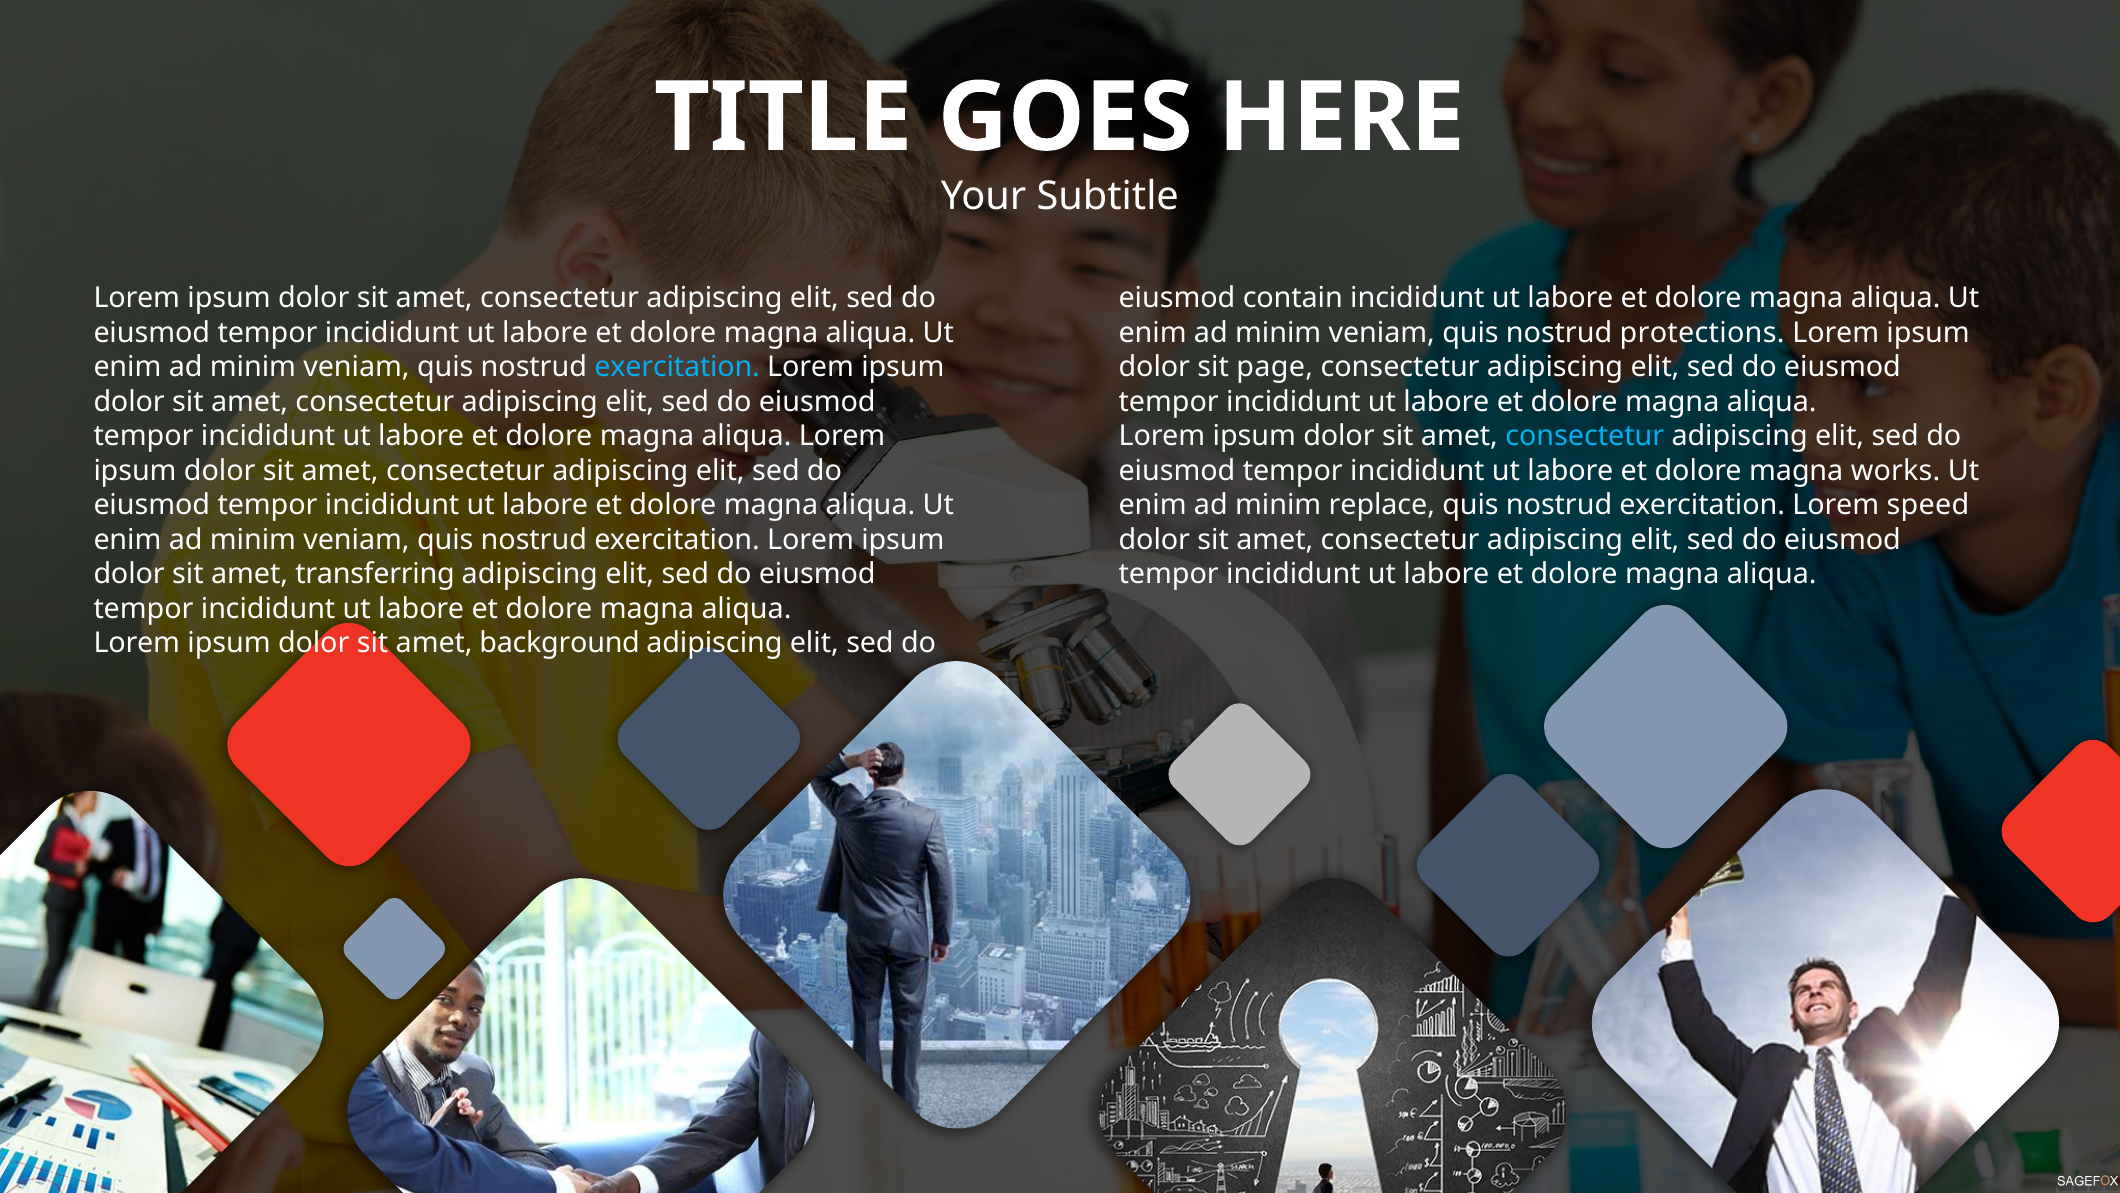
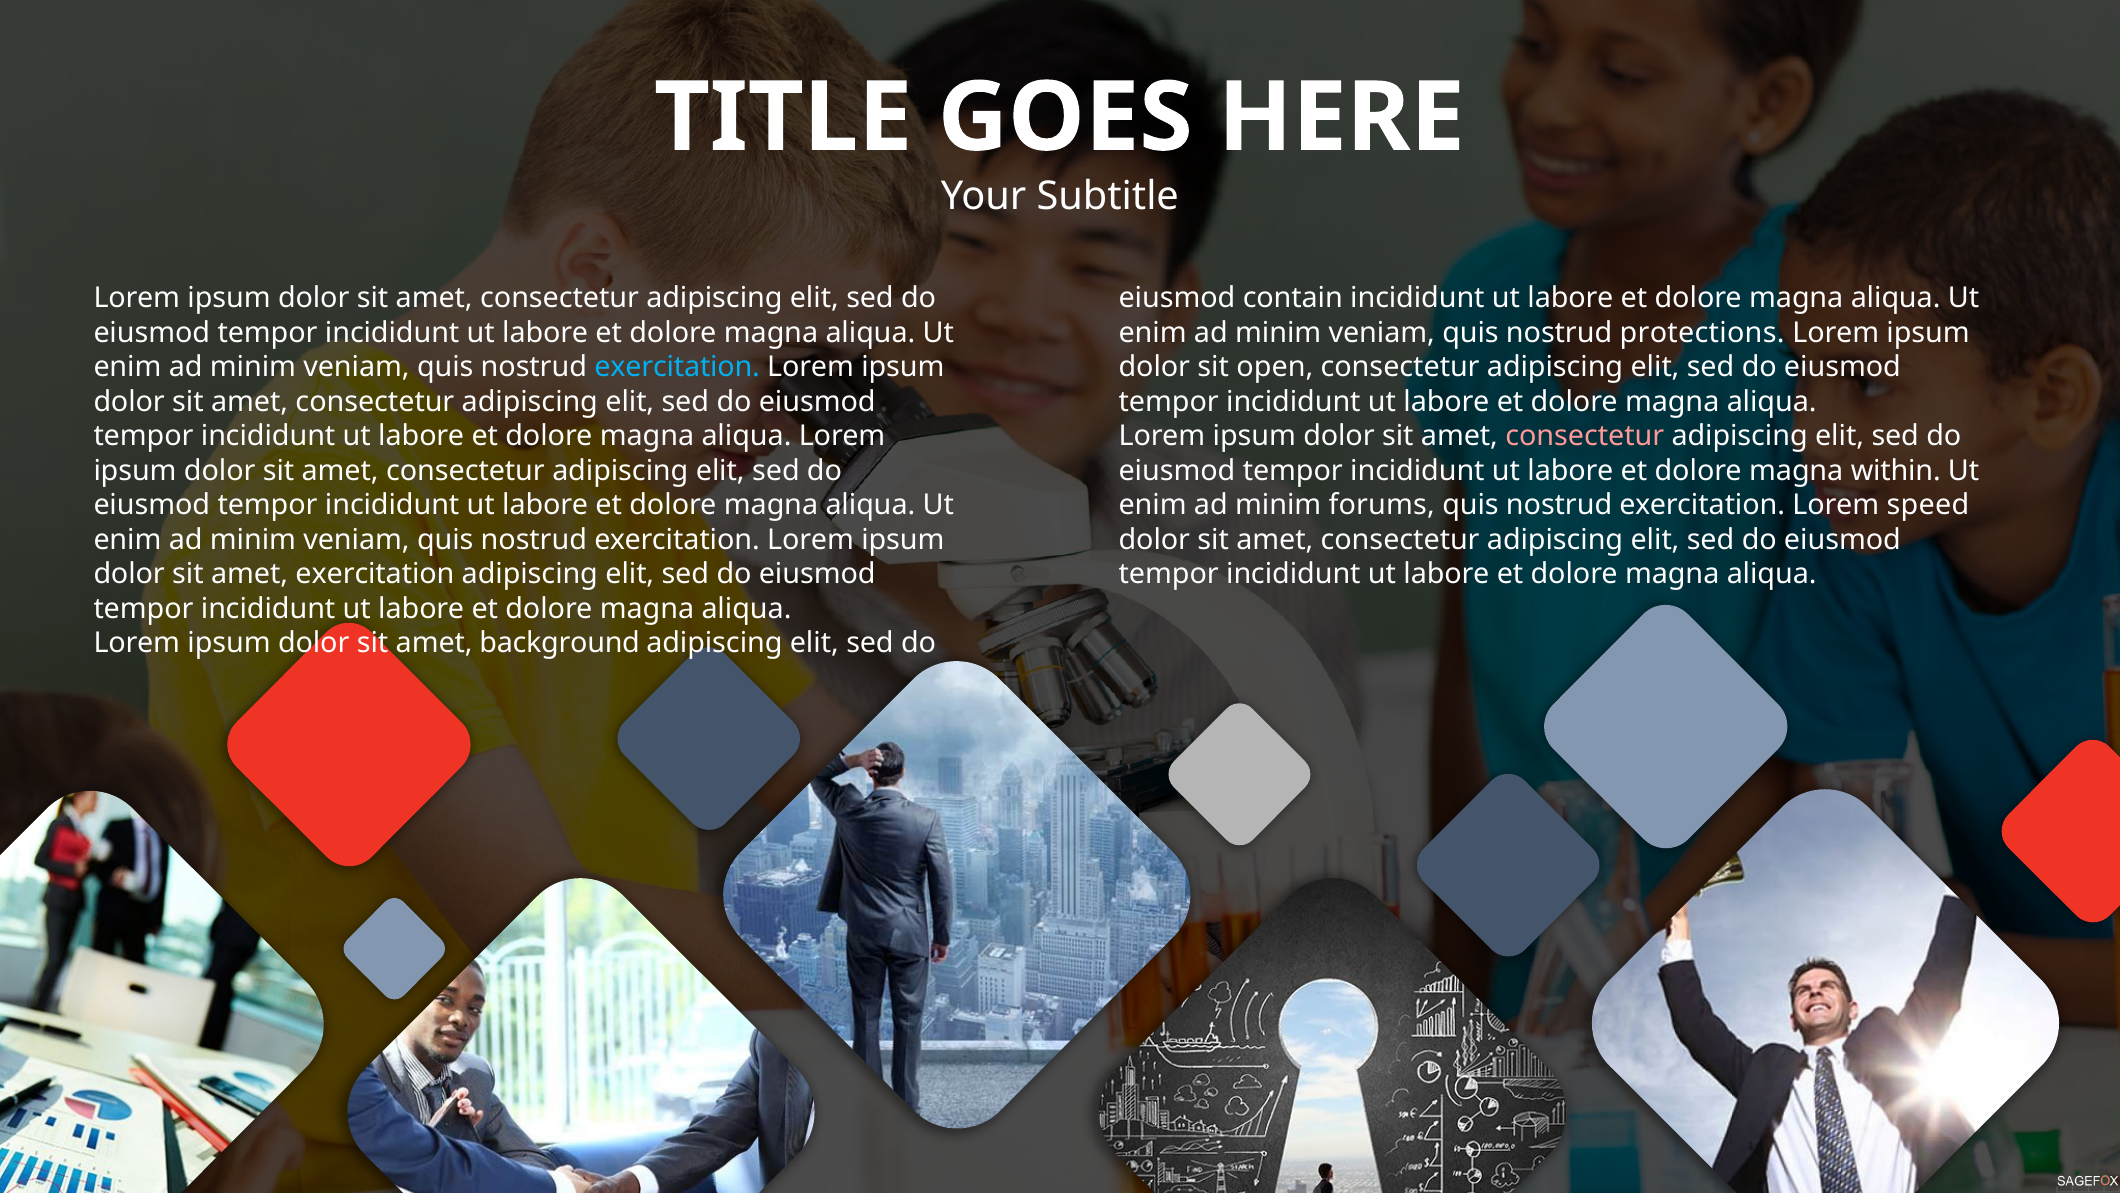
page: page -> open
consectetur at (1585, 436) colour: light blue -> pink
works: works -> within
replace: replace -> forums
amet transferring: transferring -> exercitation
